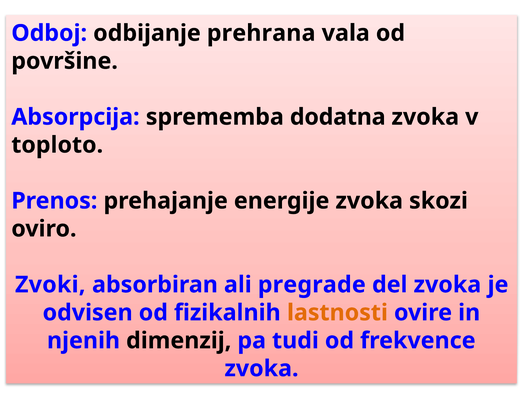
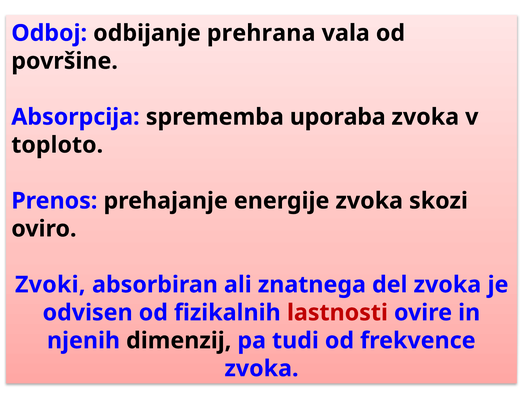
dodatna: dodatna -> uporaba
pregrade: pregrade -> znatnega
lastnosti colour: orange -> red
